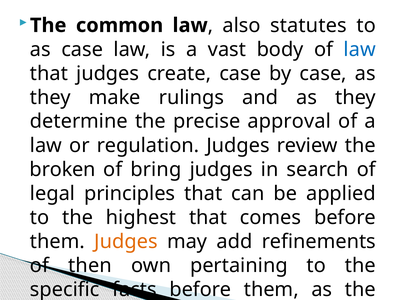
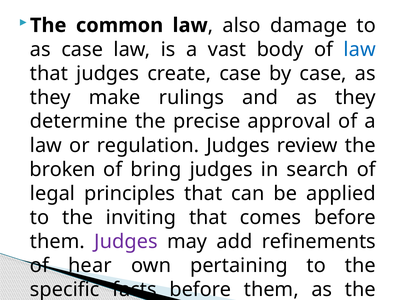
statutes: statutes -> damage
highest: highest -> inviting
Judges at (126, 241) colour: orange -> purple
then: then -> hear
